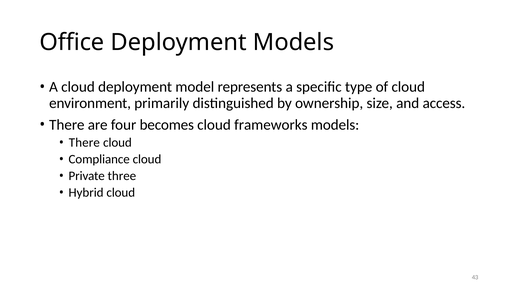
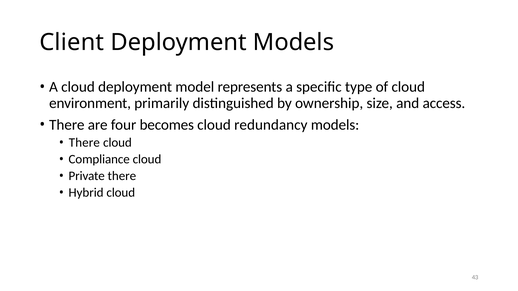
Office: Office -> Client
frameworks: frameworks -> redundancy
Private three: three -> there
